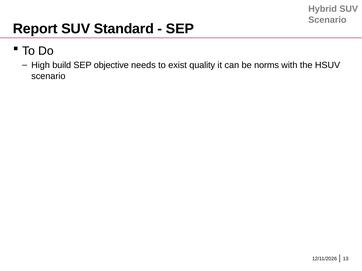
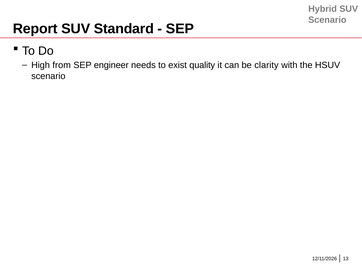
build: build -> from
objective: objective -> engineer
norms: norms -> clarity
